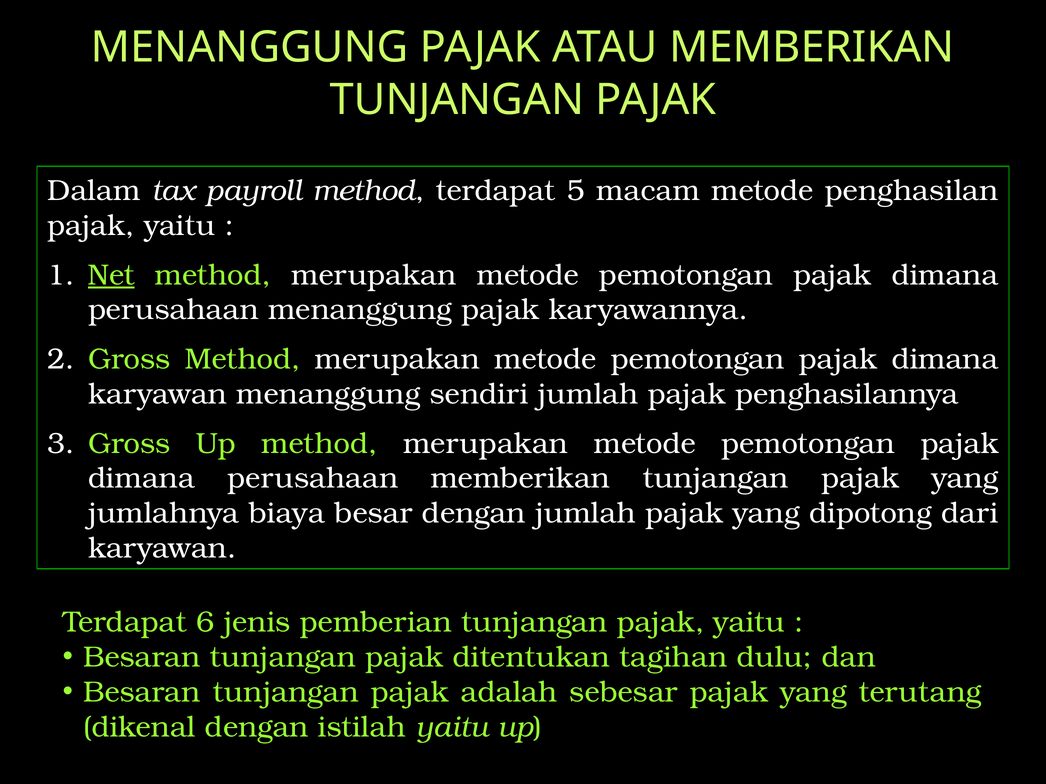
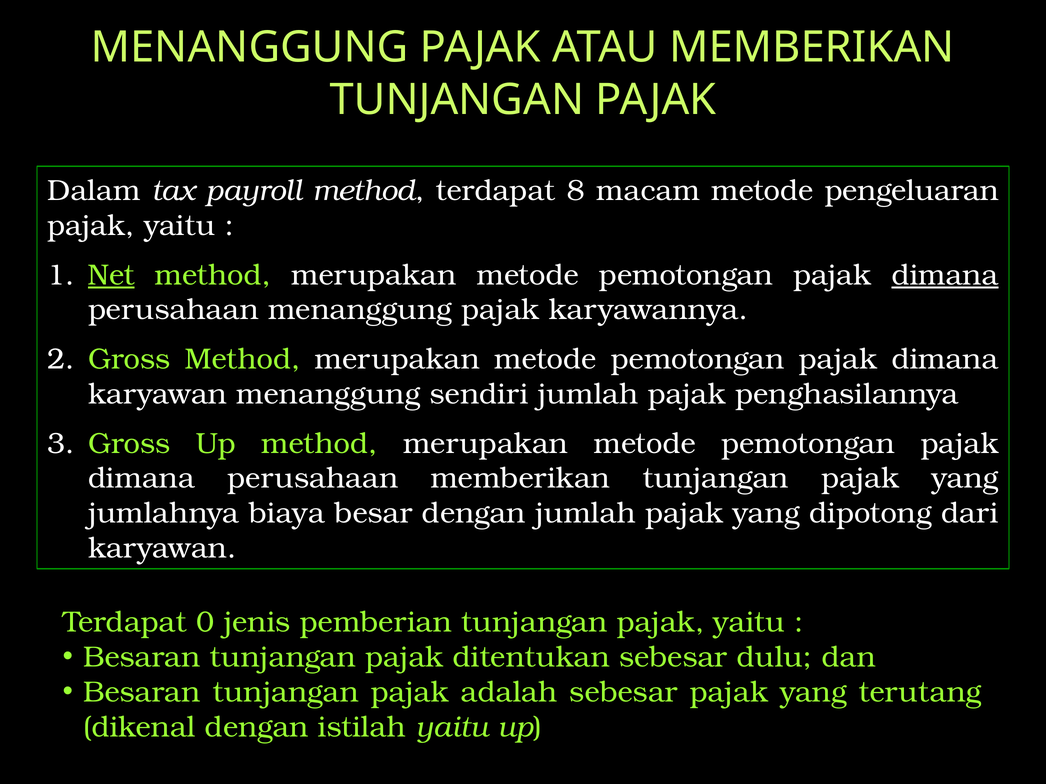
5: 5 -> 8
penghasilan: penghasilan -> pengeluaran
dimana at (945, 275) underline: none -> present
6: 6 -> 0
ditentukan tagihan: tagihan -> sebesar
